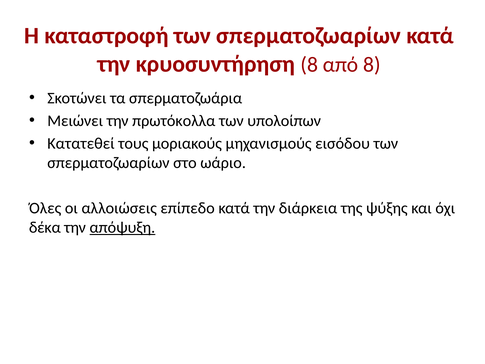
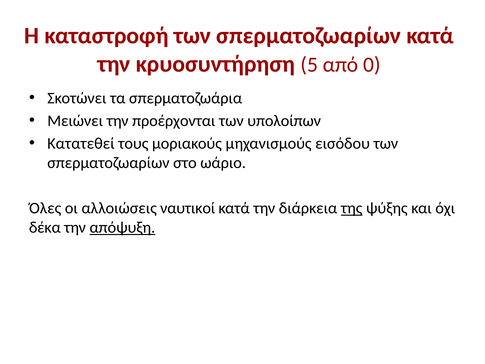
κρυοσυντήρηση 8: 8 -> 5
από 8: 8 -> 0
πρωτόκολλα: πρωτόκολλα -> προέρχονται
επίπεδο: επίπεδο -> ναυτικοί
της underline: none -> present
